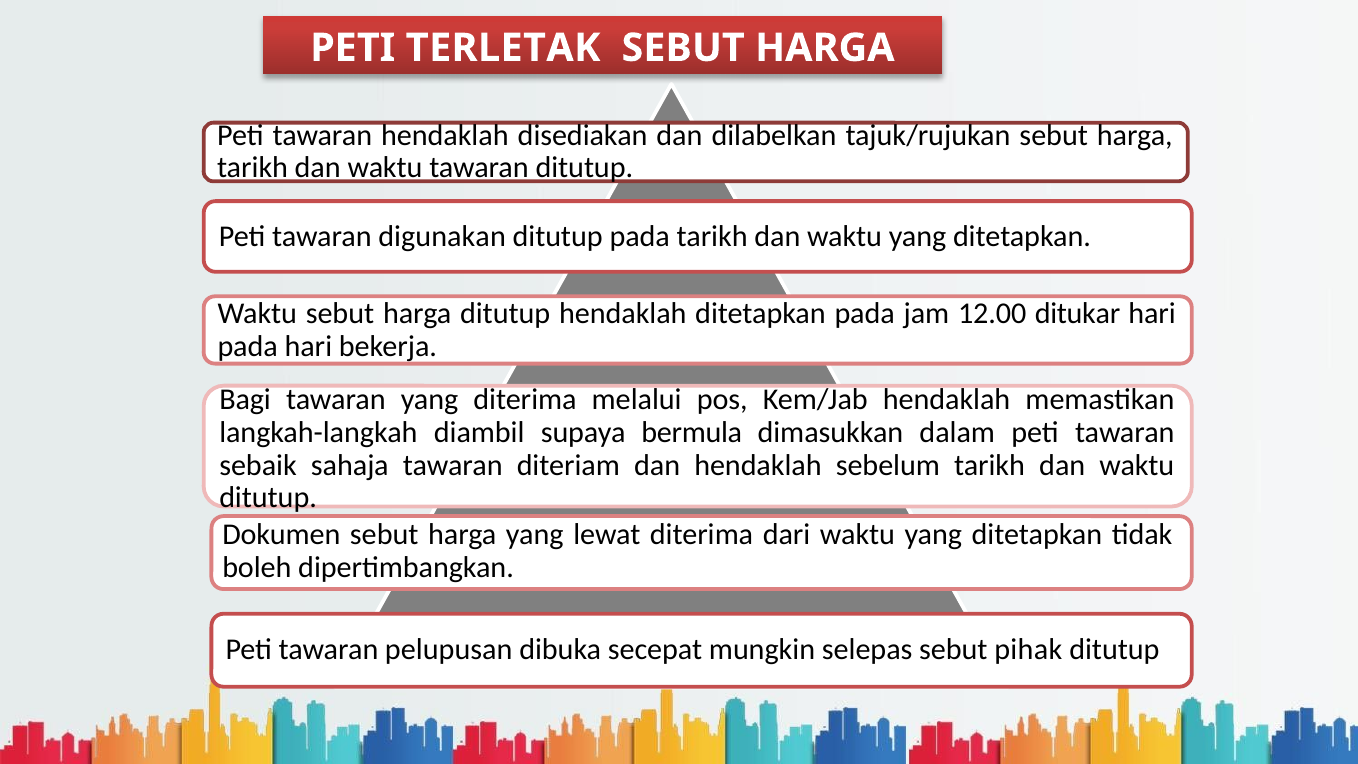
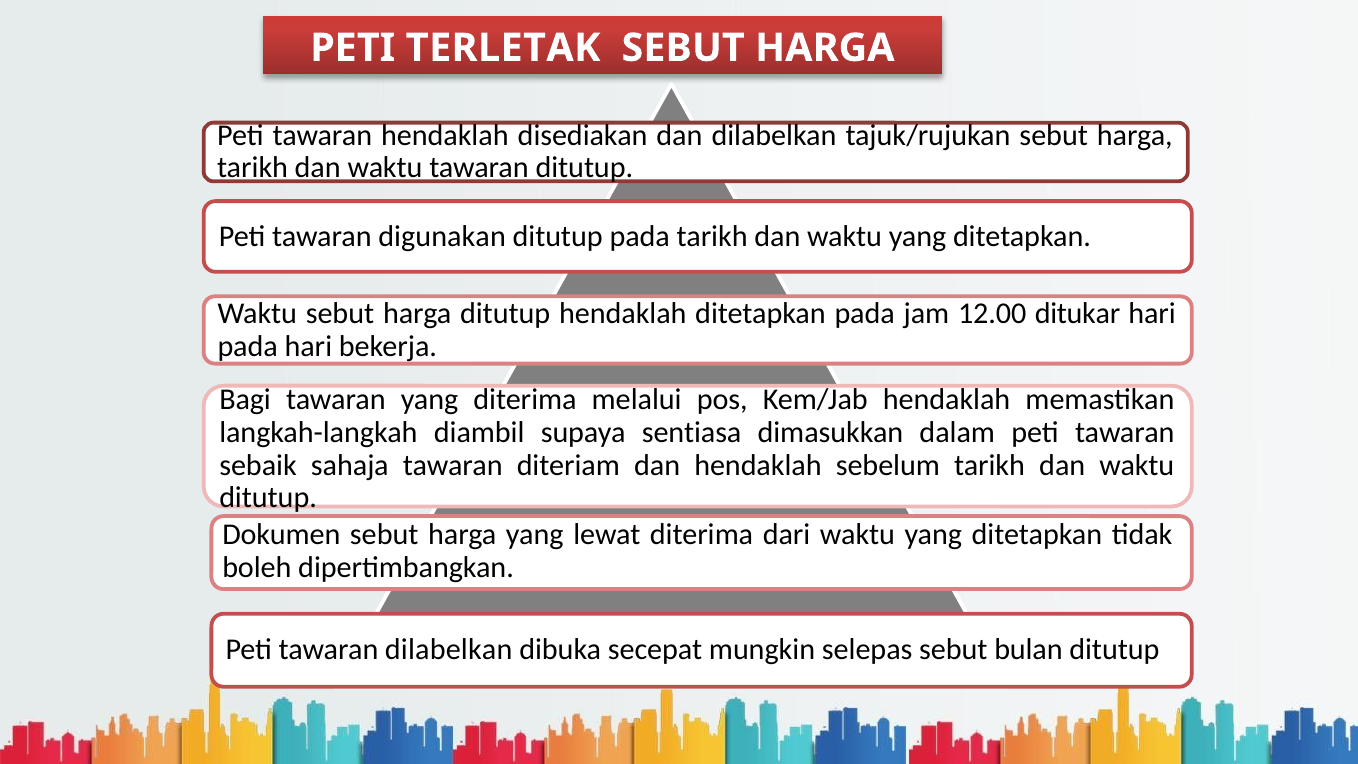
bermula: bermula -> sentiasa
tawaran pelupusan: pelupusan -> dilabelkan
pihak: pihak -> bulan
